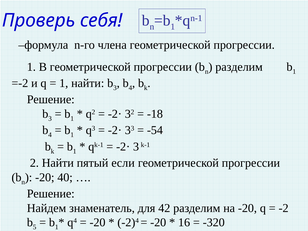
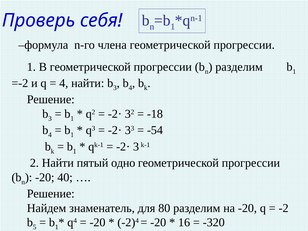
1 at (64, 83): 1 -> 4
если: если -> одно
42: 42 -> 80
